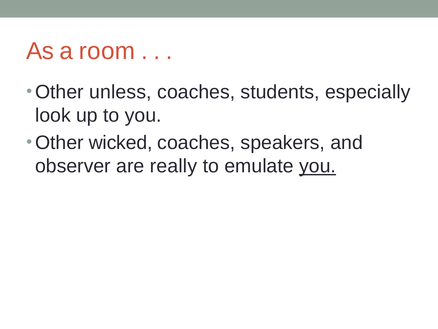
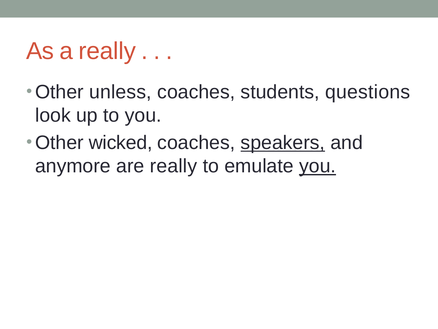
a room: room -> really
especially: especially -> questions
speakers underline: none -> present
observer: observer -> anymore
